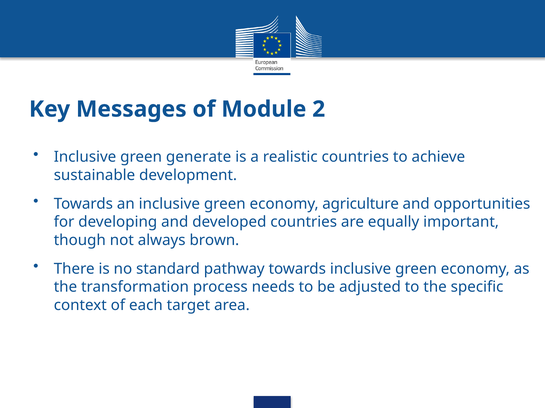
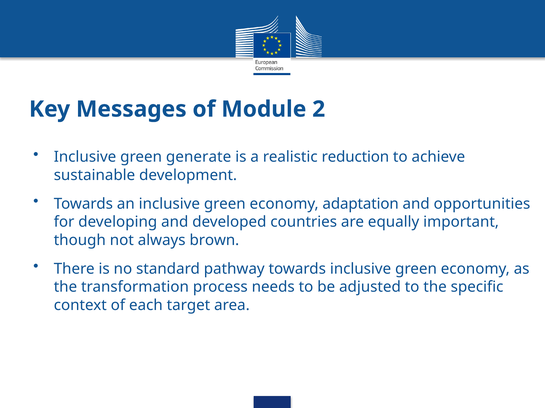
realistic countries: countries -> reduction
agriculture: agriculture -> adaptation
